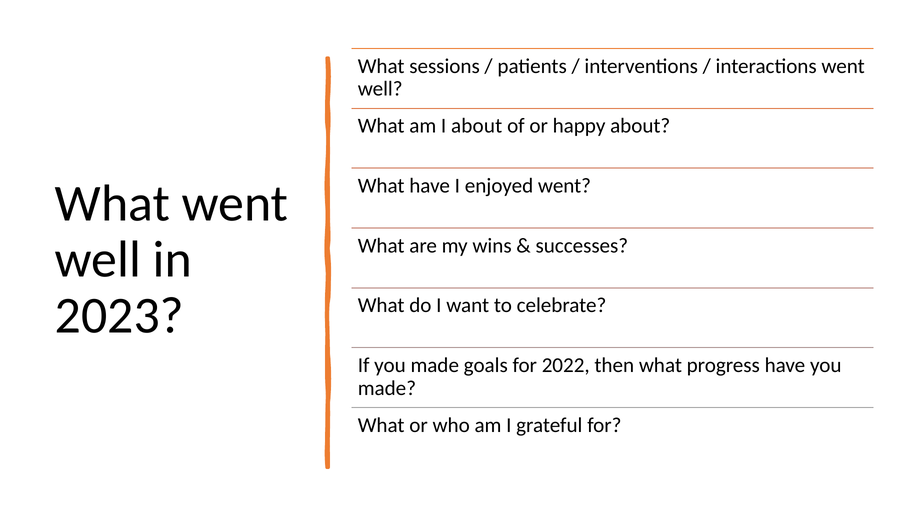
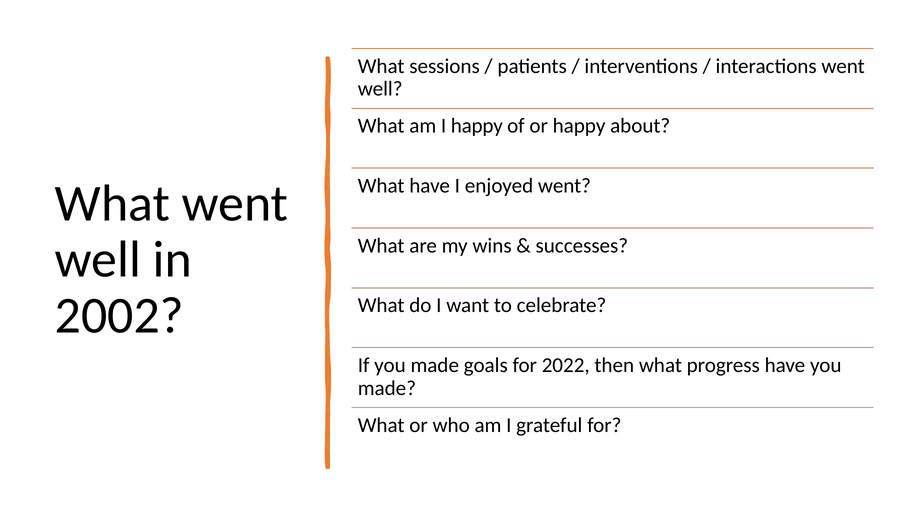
I about: about -> happy
2023: 2023 -> 2002
